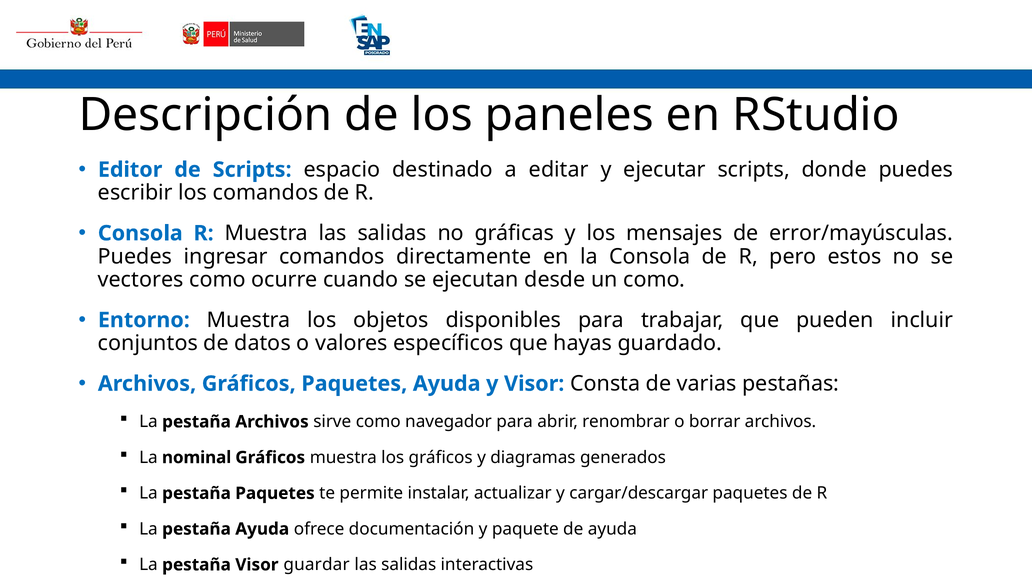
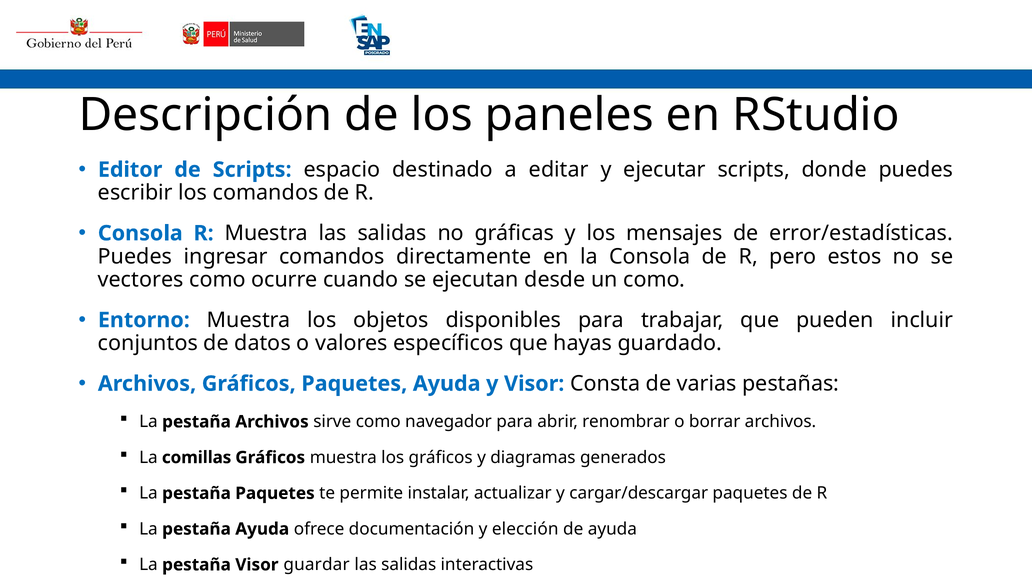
error/mayúsculas: error/mayúsculas -> error/estadísticas
nominal: nominal -> comillas
paquete: paquete -> elección
